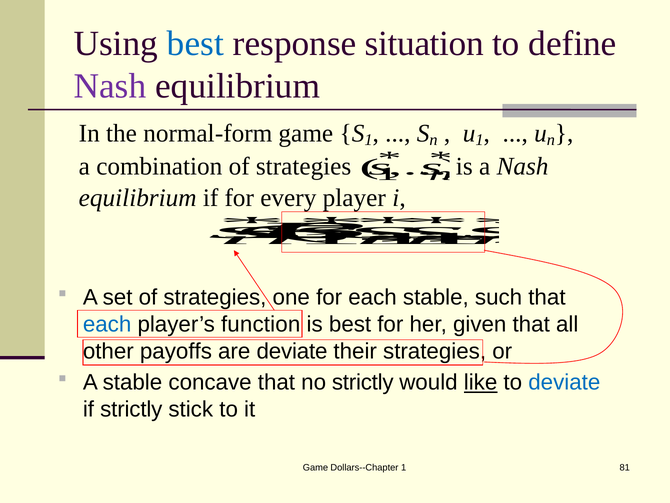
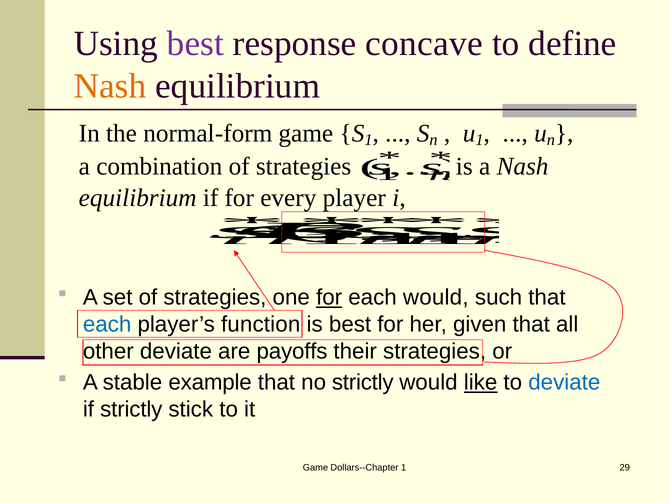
best at (195, 43) colour: blue -> purple
situation: situation -> concave
Nash at (110, 86) colour: purple -> orange
for at (329, 297) underline: none -> present
each stable: stable -> would
other payoffs: payoffs -> deviate
are deviate: deviate -> payoffs
concave: concave -> example
81: 81 -> 29
